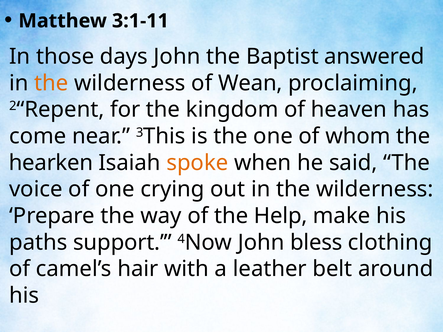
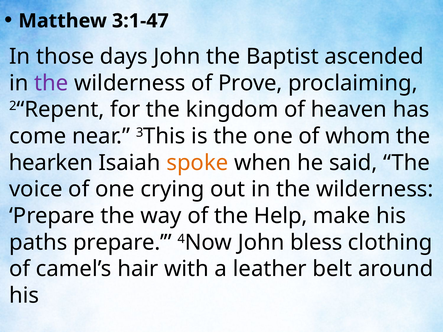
3:1-11: 3:1-11 -> 3:1-47
answered: answered -> ascended
the at (51, 83) colour: orange -> purple
Wean: Wean -> Prove
paths support: support -> prepare
